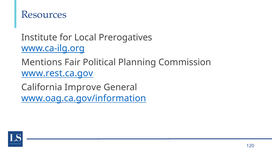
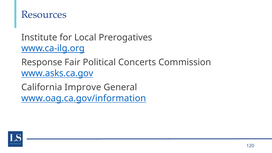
Mentions: Mentions -> Response
Planning: Planning -> Concerts
www.rest.ca.gov: www.rest.ca.gov -> www.asks.ca.gov
